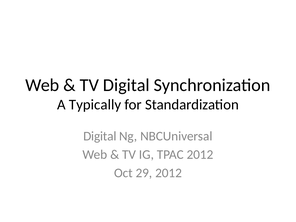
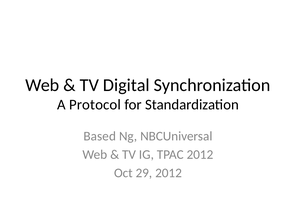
Typically: Typically -> Protocol
Digital at (100, 136): Digital -> Based
